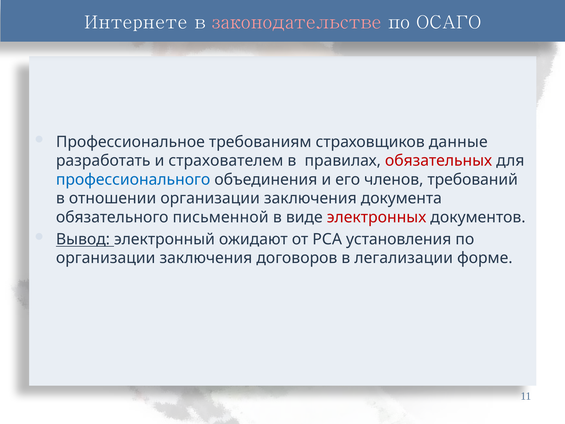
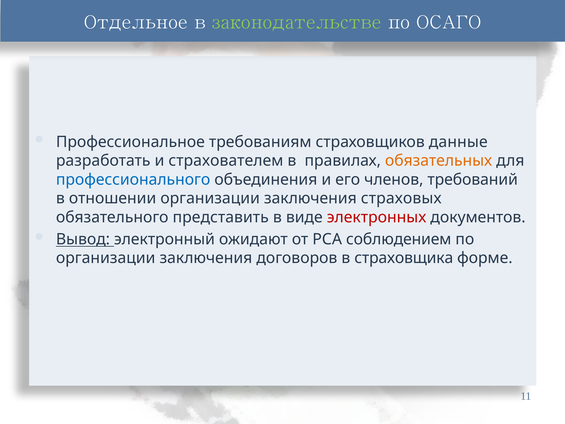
Интернете: Интернете -> Отдельное
законодательстве colour: pink -> light green
обязательных colour: red -> orange
документа: документа -> страховых
письменной: письменной -> представить
установления: установления -> соблюдением
легализации: легализации -> страховщика
